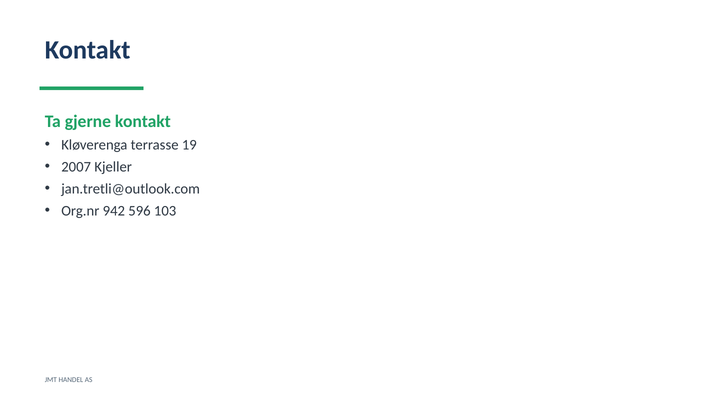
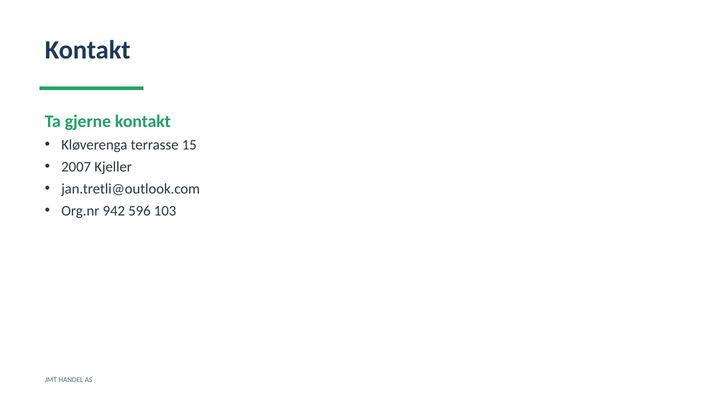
19: 19 -> 15
